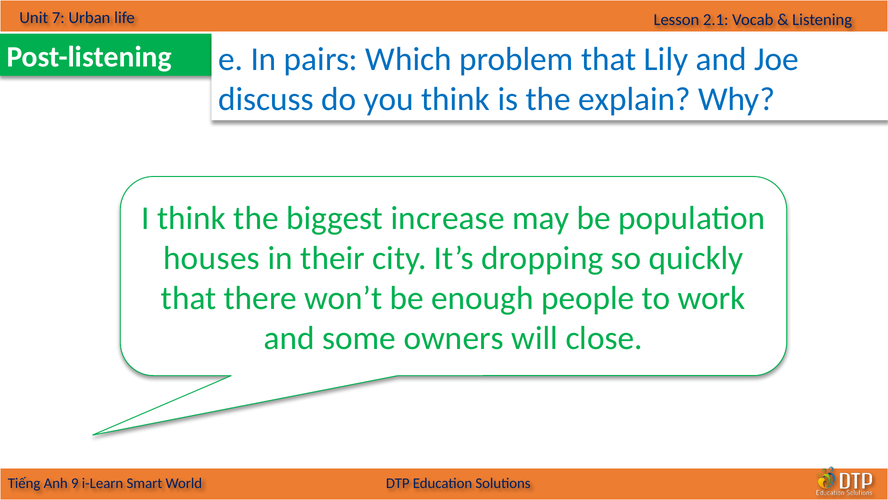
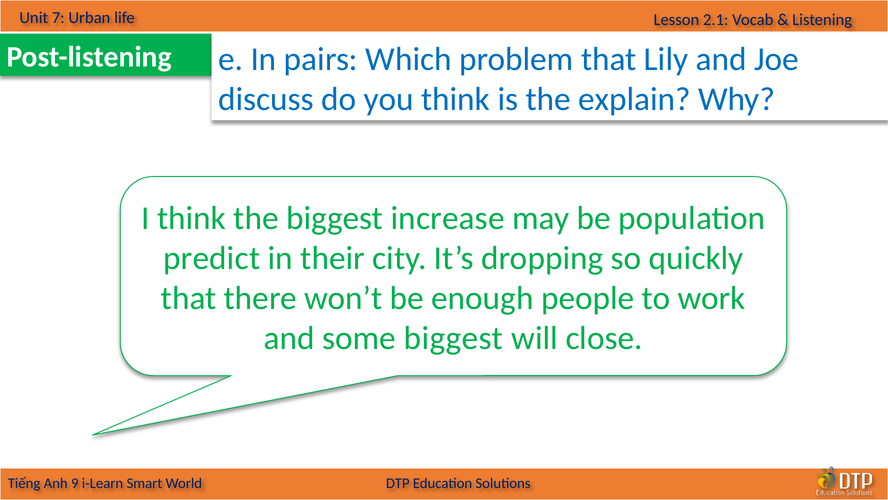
houses: houses -> predict
some owners: owners -> biggest
